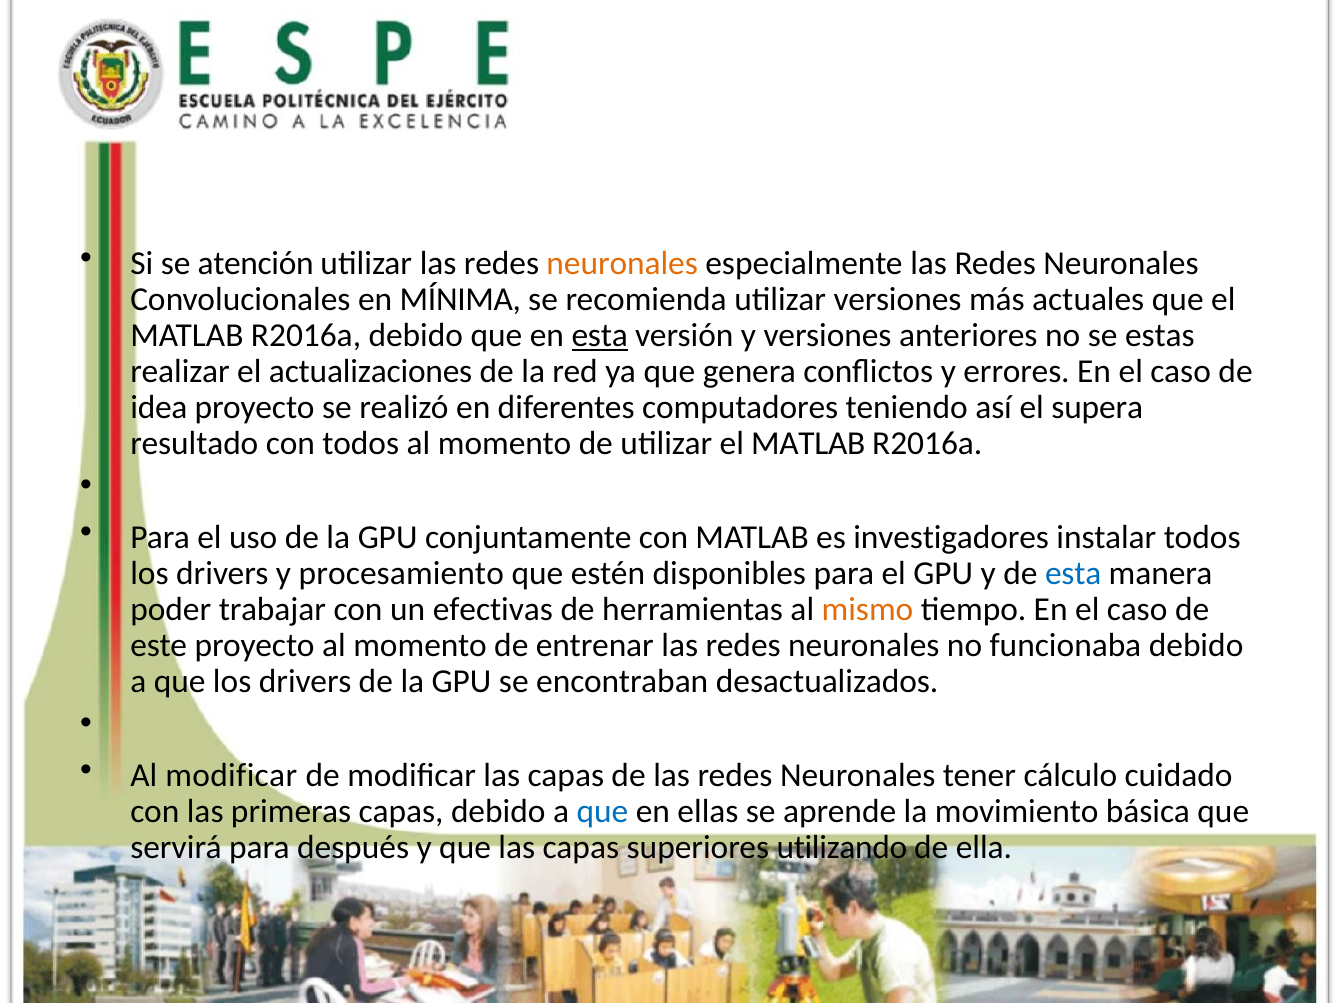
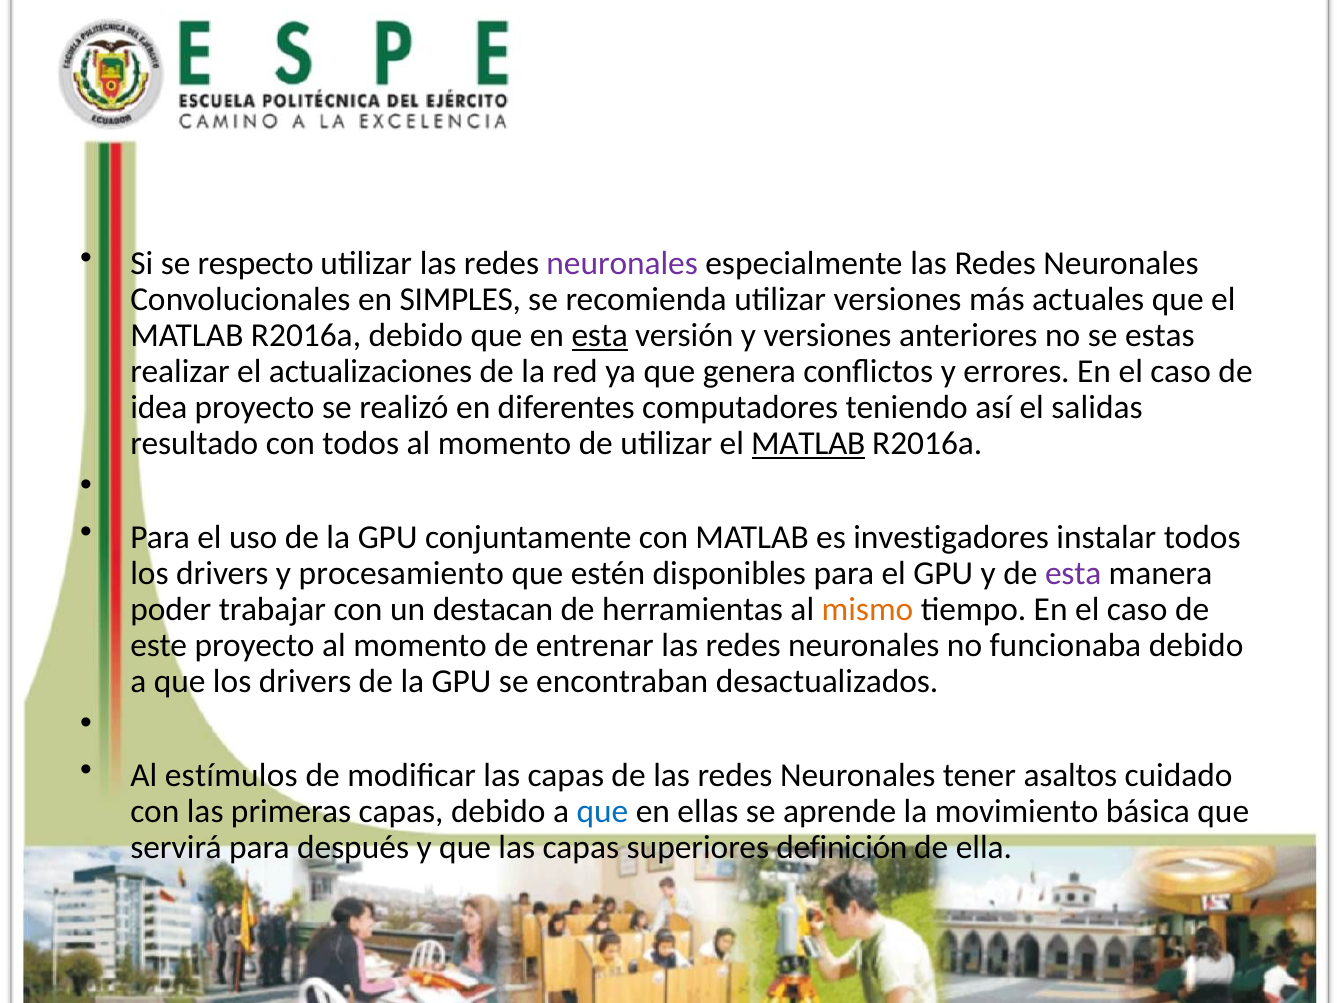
atención: atención -> respecto
neuronales at (622, 263) colour: orange -> purple
MÍNIMA: MÍNIMA -> SIMPLES
supera: supera -> salidas
MATLAB at (808, 444) underline: none -> present
esta at (1073, 573) colour: blue -> purple
efectivas: efectivas -> destacan
Al modificar: modificar -> estímulos
cálculo: cálculo -> asaltos
utilizando: utilizando -> definición
